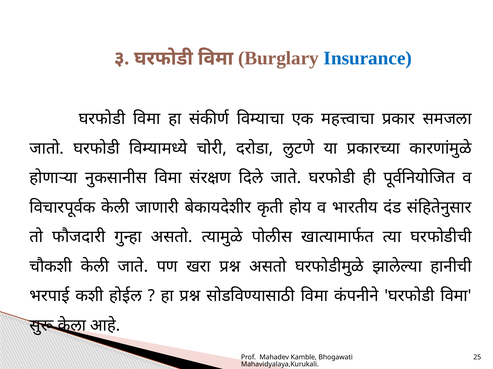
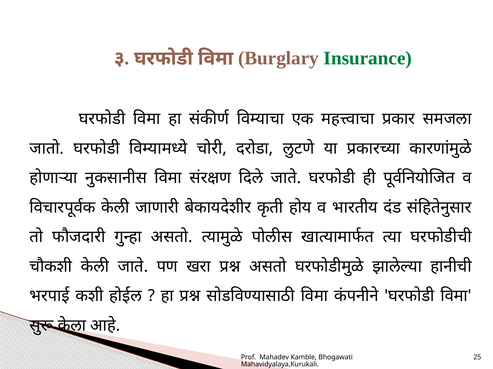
Insurance colour: blue -> green
